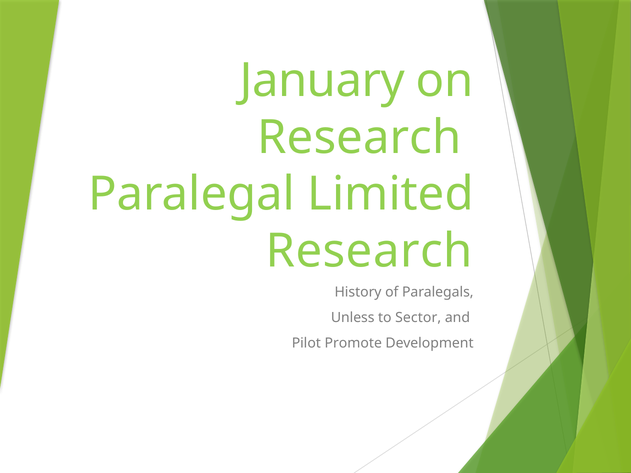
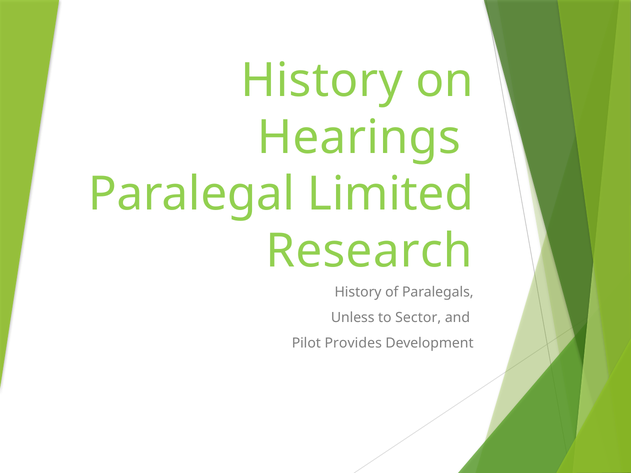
January at (322, 81): January -> History
Research at (359, 138): Research -> Hearings
Promote: Promote -> Provides
